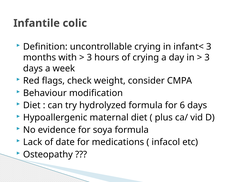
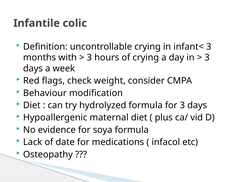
for 6: 6 -> 3
